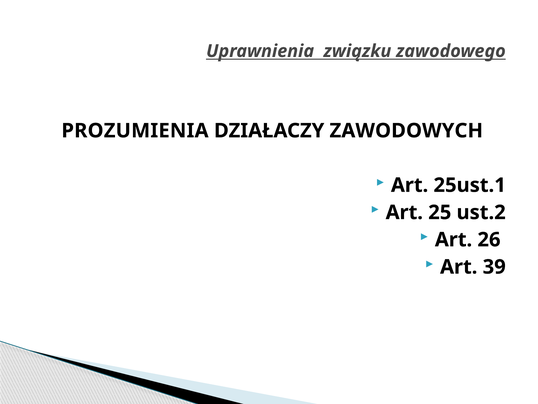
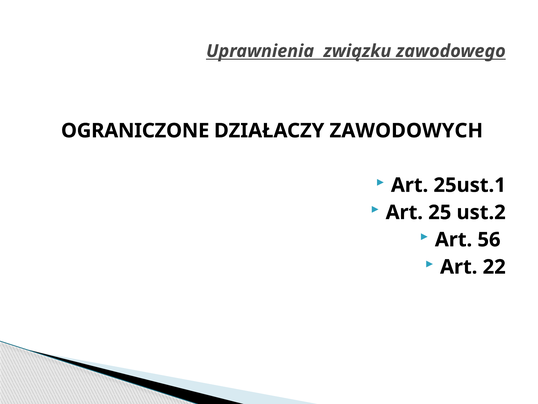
PROZUMIENIA: PROZUMIENIA -> OGRANICZONE
26: 26 -> 56
39: 39 -> 22
